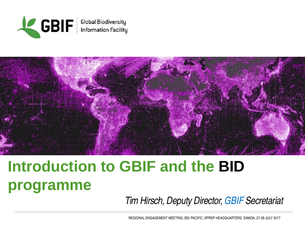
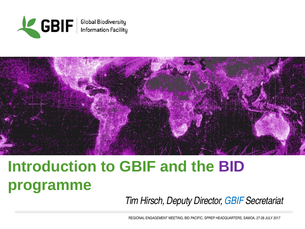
BID at (232, 166) colour: black -> purple
